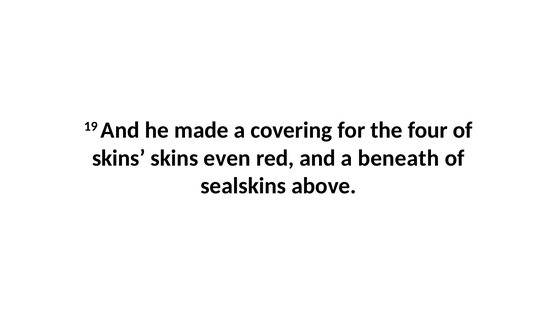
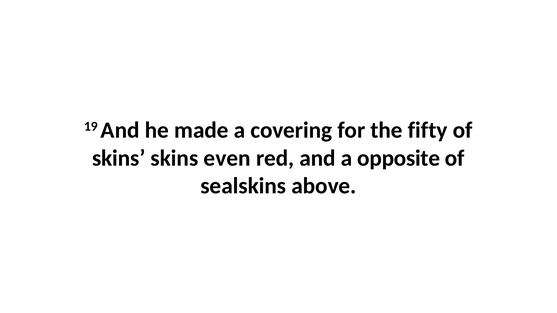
four: four -> fifty
beneath: beneath -> opposite
